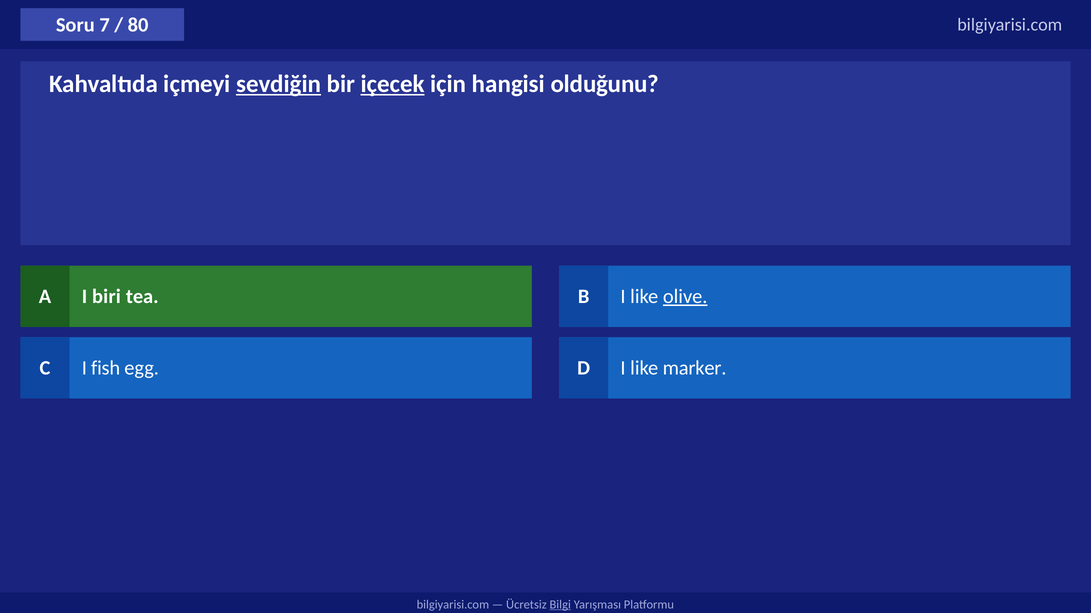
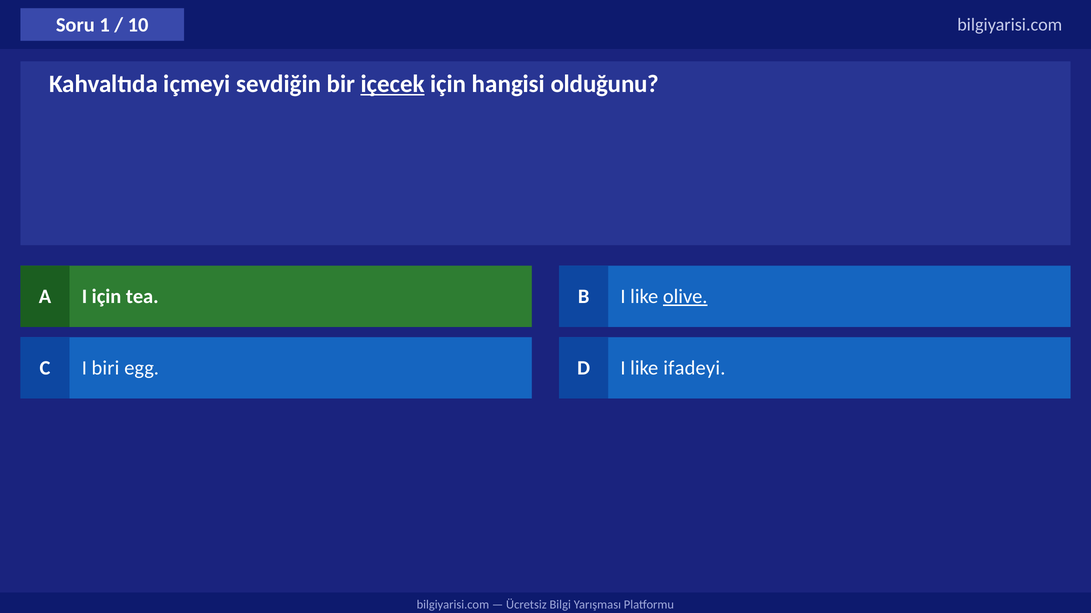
7: 7 -> 1
80: 80 -> 10
sevdiğin underline: present -> none
I biri: biri -> için
fish: fish -> biri
marker: marker -> ifadeyi
Bilgi underline: present -> none
